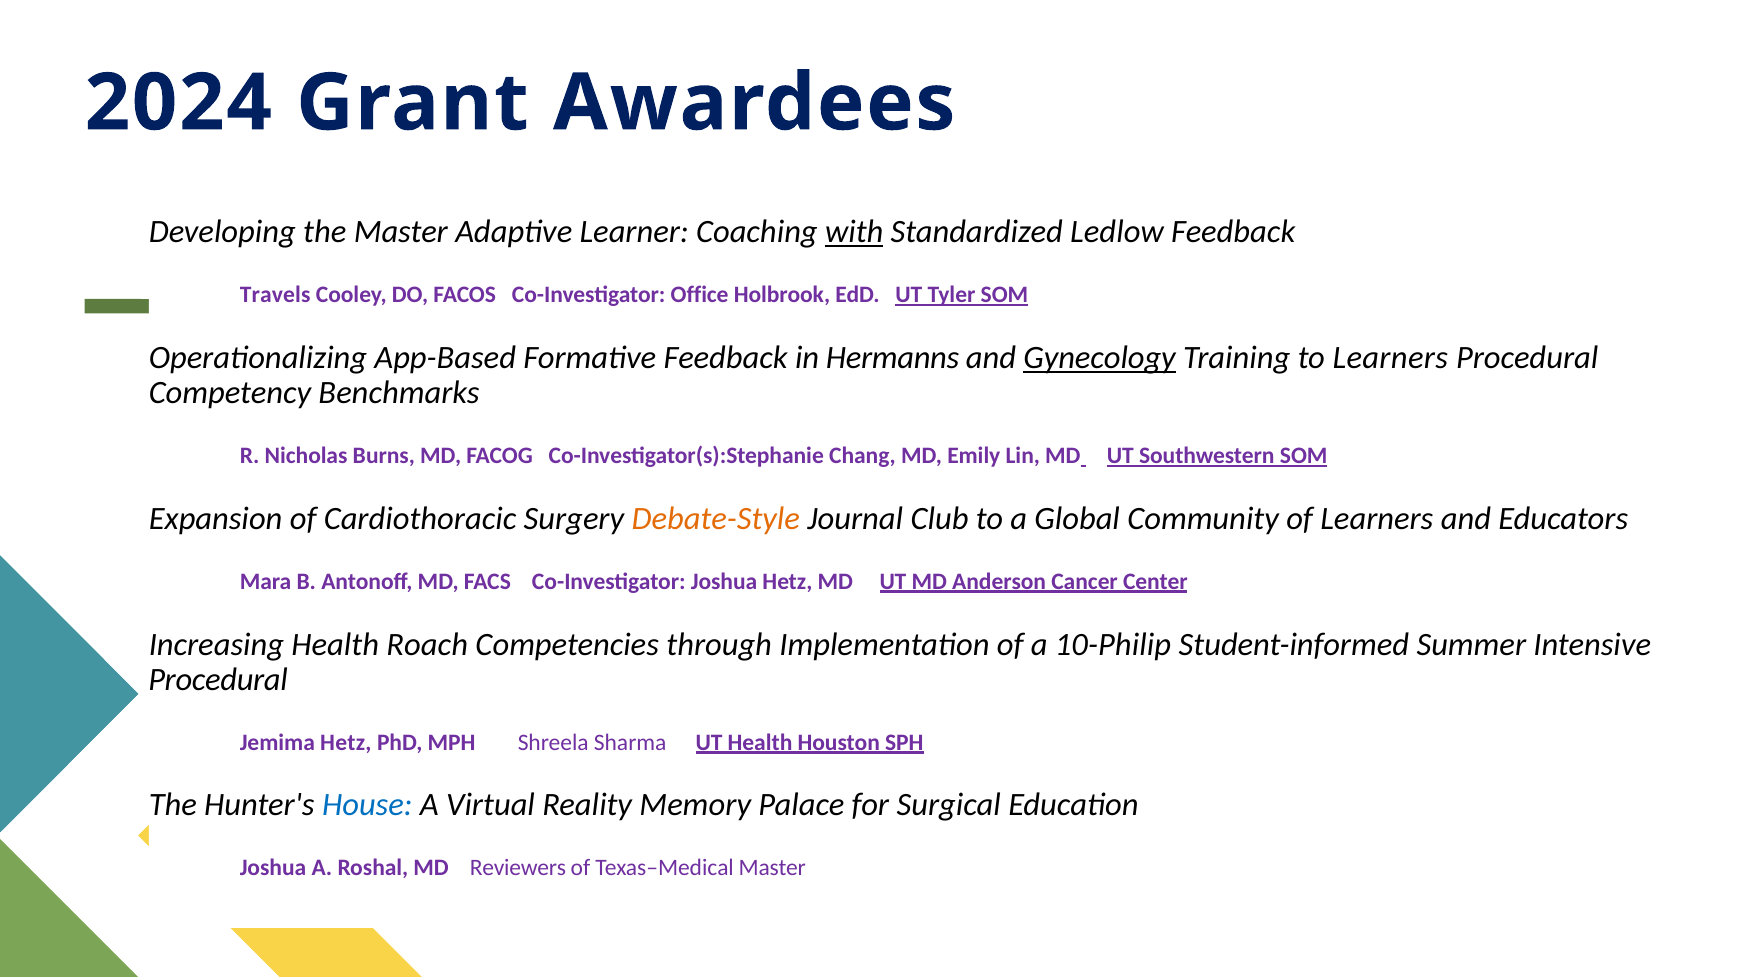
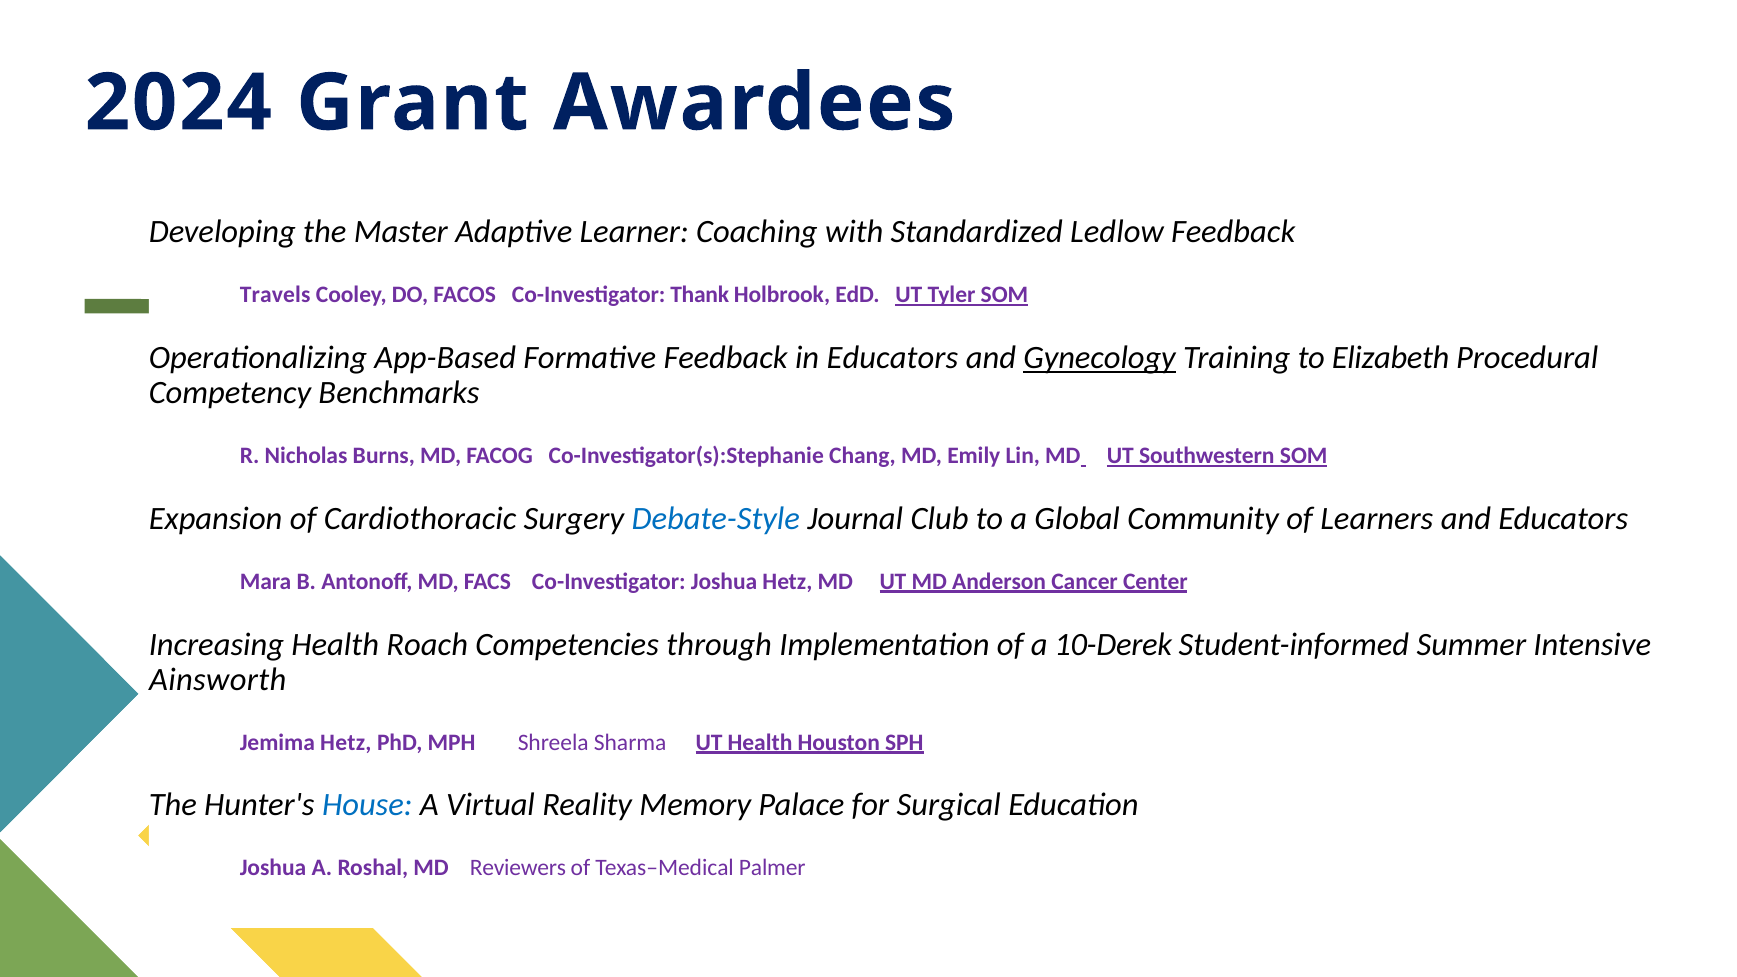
with underline: present -> none
Office: Office -> Thank
in Hermanns: Hermanns -> Educators
to Learners: Learners -> Elizabeth
Debate-Style colour: orange -> blue
10-Philip: 10-Philip -> 10-Derek
Procedural at (218, 679): Procedural -> Ainsworth
Texas–Medical Master: Master -> Palmer
